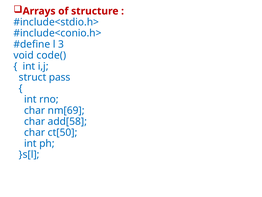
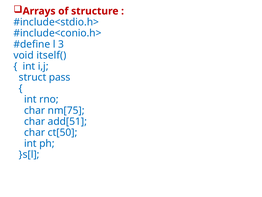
code(: code( -> itself(
nm[69: nm[69 -> nm[75
add[58: add[58 -> add[51
